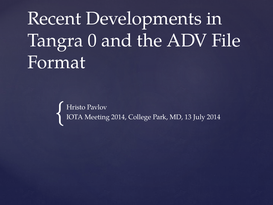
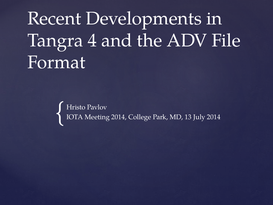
0: 0 -> 4
